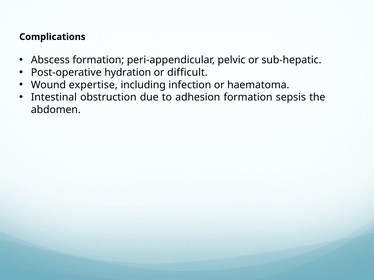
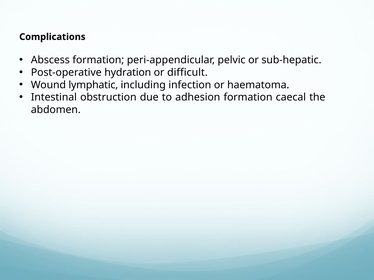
expertise: expertise -> lymphatic
sepsis: sepsis -> caecal
